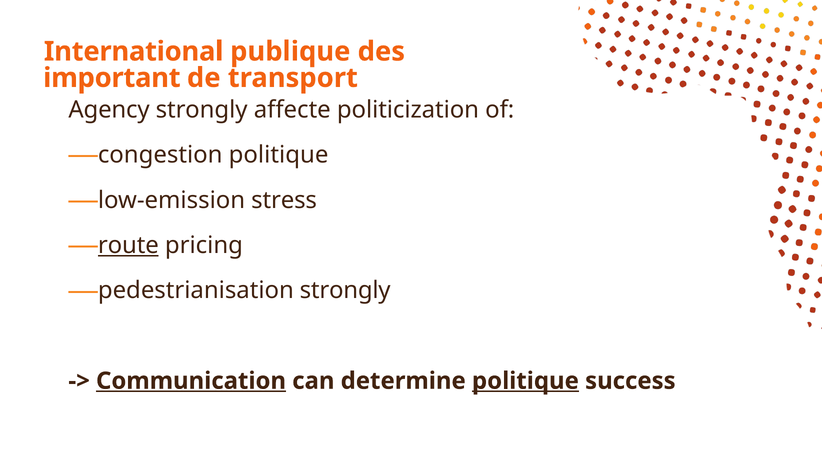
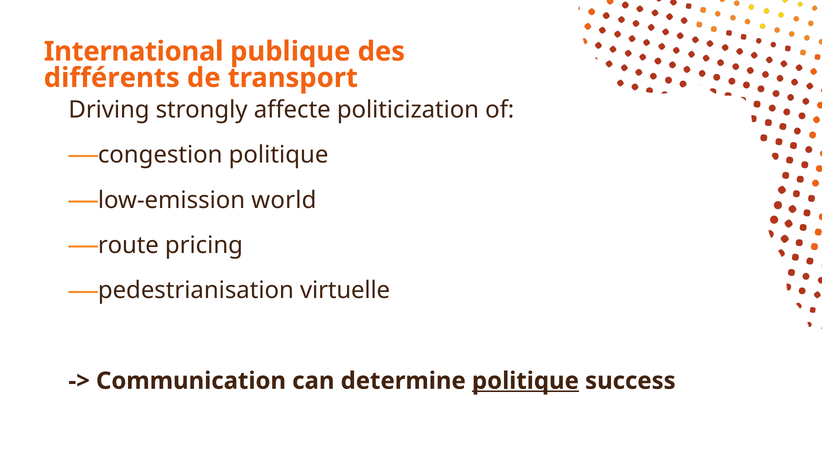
important: important -> différents
Agency: Agency -> Driving
stress: stress -> world
route underline: present -> none
pedestrianisation strongly: strongly -> virtuelle
Communication underline: present -> none
